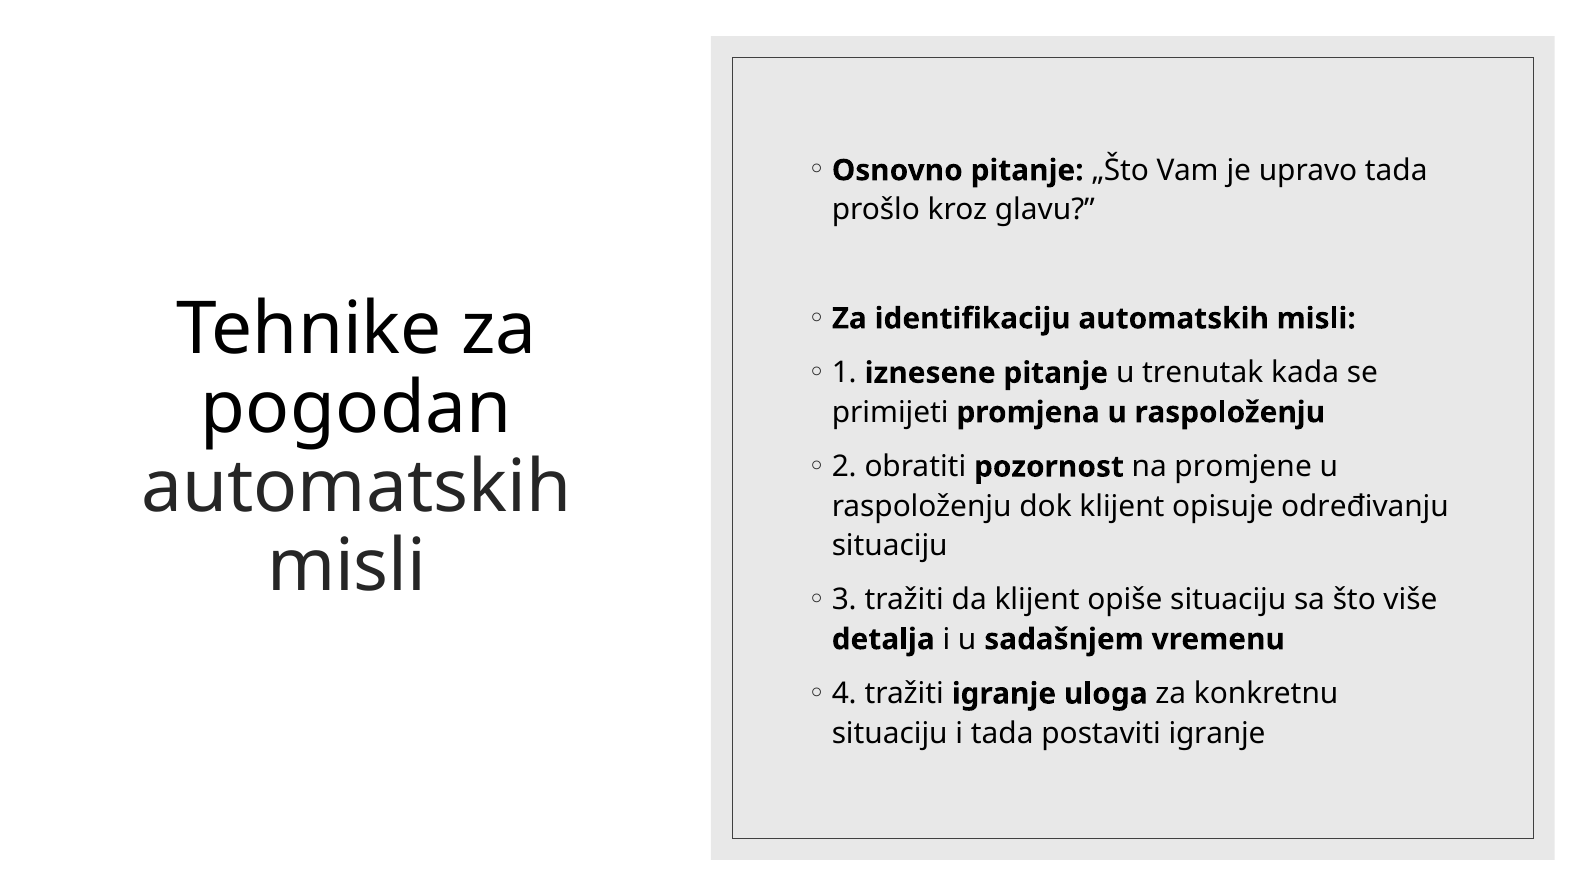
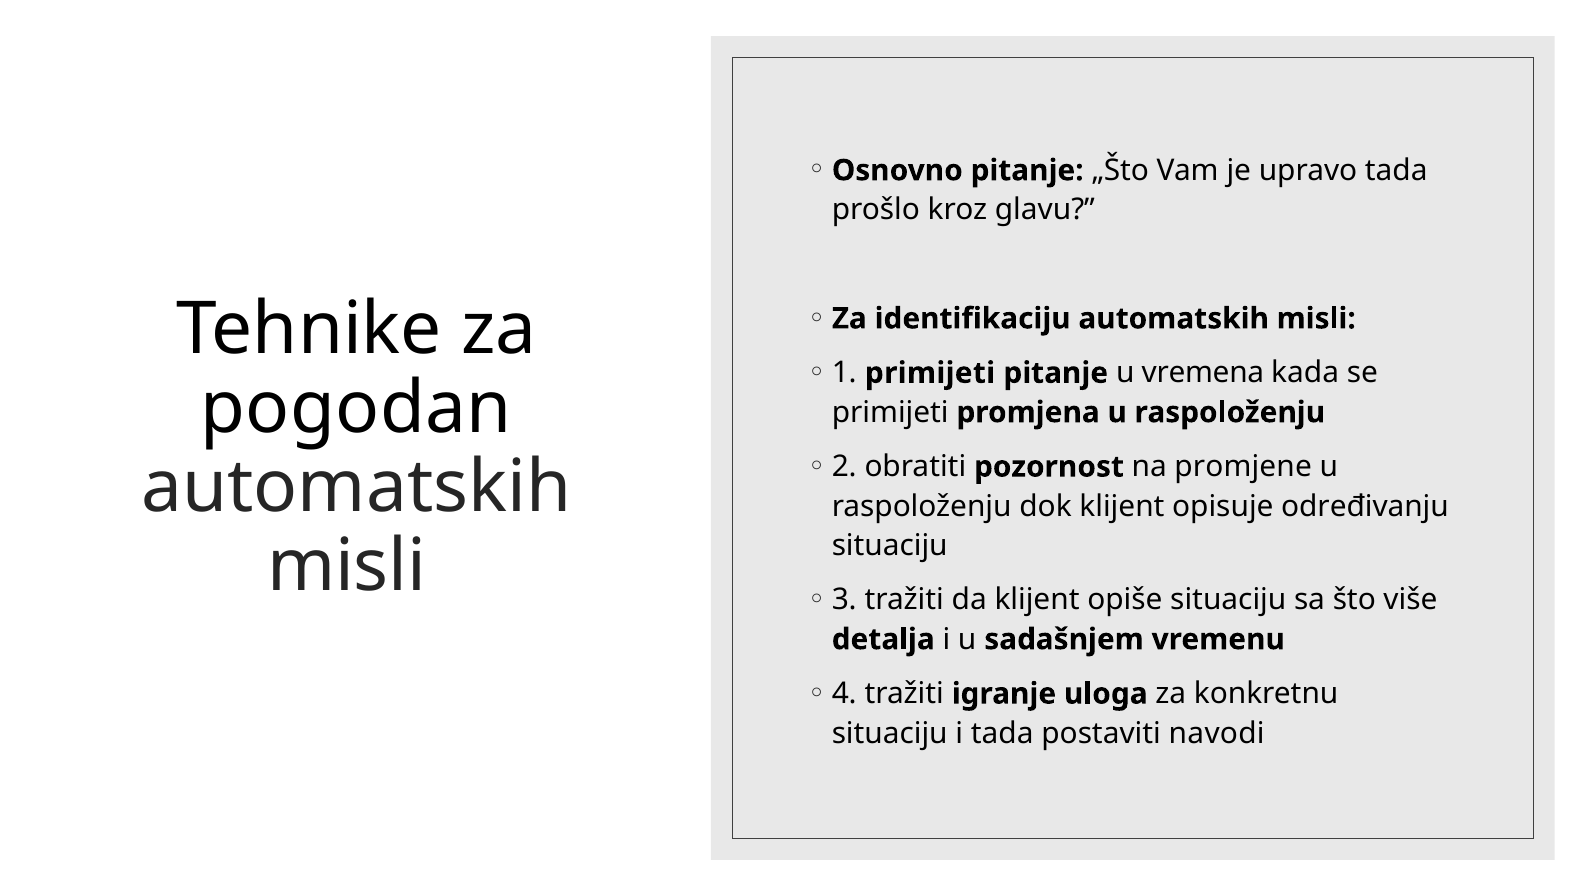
1 iznesene: iznesene -> primijeti
trenutak: trenutak -> vremena
postaviti igranje: igranje -> navodi
